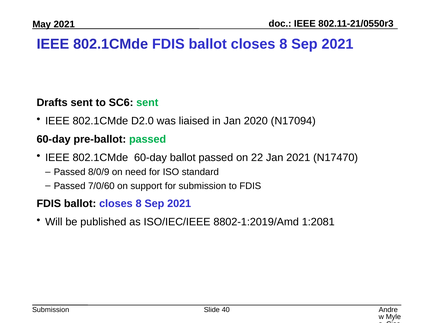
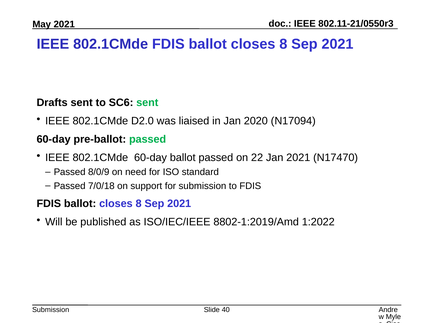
7/0/60: 7/0/60 -> 7/0/18
1:2081: 1:2081 -> 1:2022
